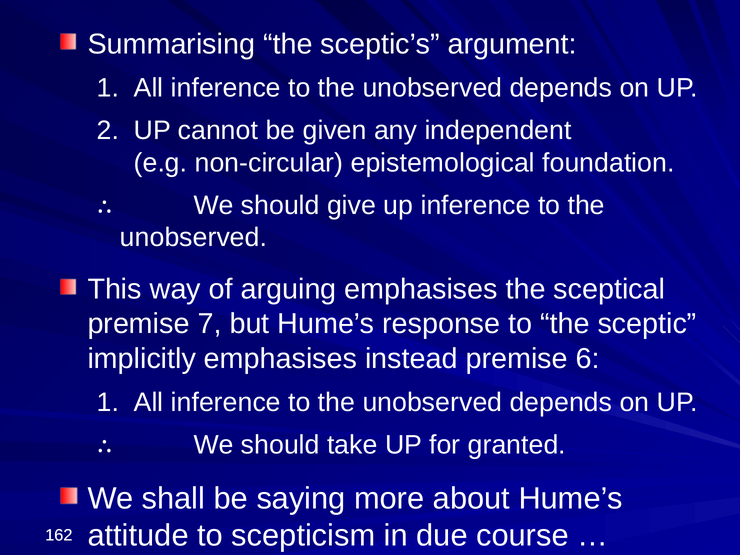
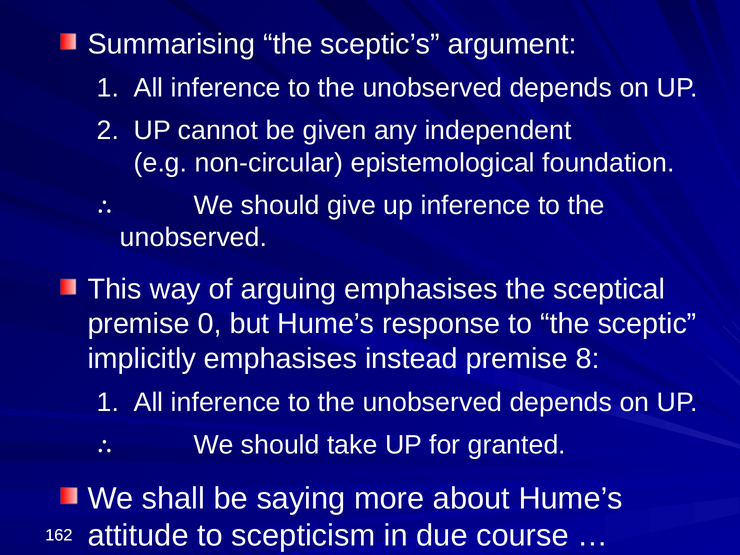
7: 7 -> 0
6: 6 -> 8
